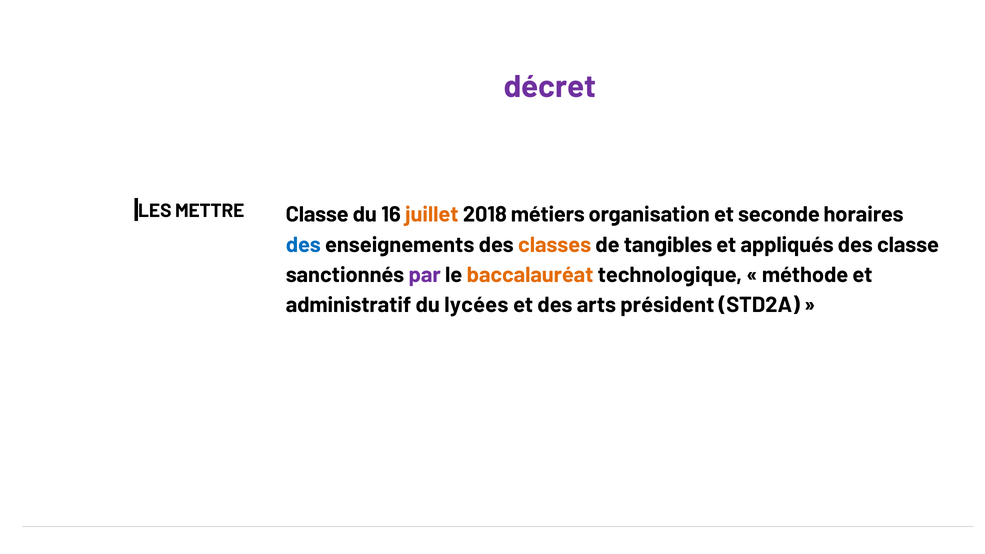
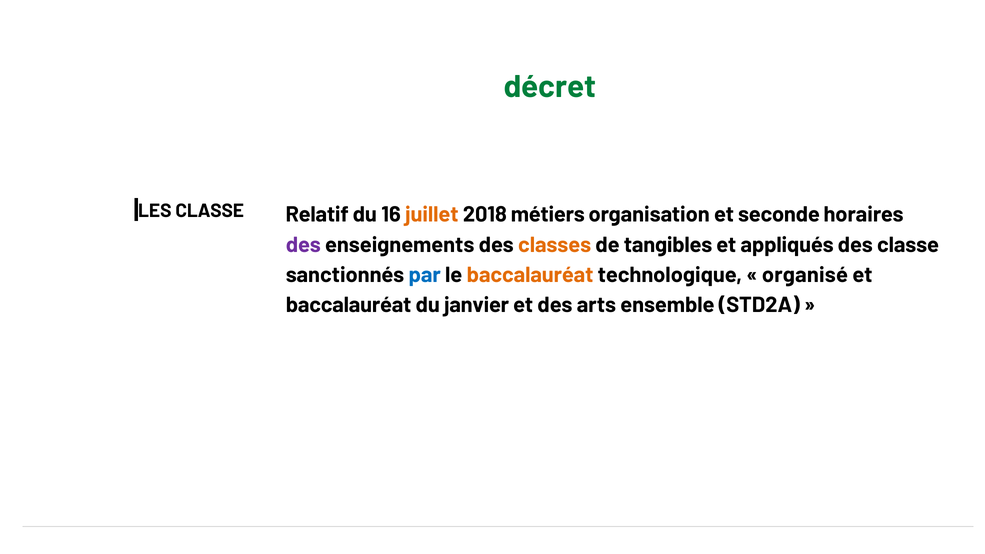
décret at (550, 87) colour: purple -> green
LES METTRE: METTRE -> CLASSE
Classe at (317, 215): Classe -> Relatif
des at (303, 245) colour: blue -> purple
par colour: purple -> blue
méthode: méthode -> organisé
administratif at (349, 305): administratif -> baccalauréat
lycées: lycées -> janvier
président: président -> ensemble
